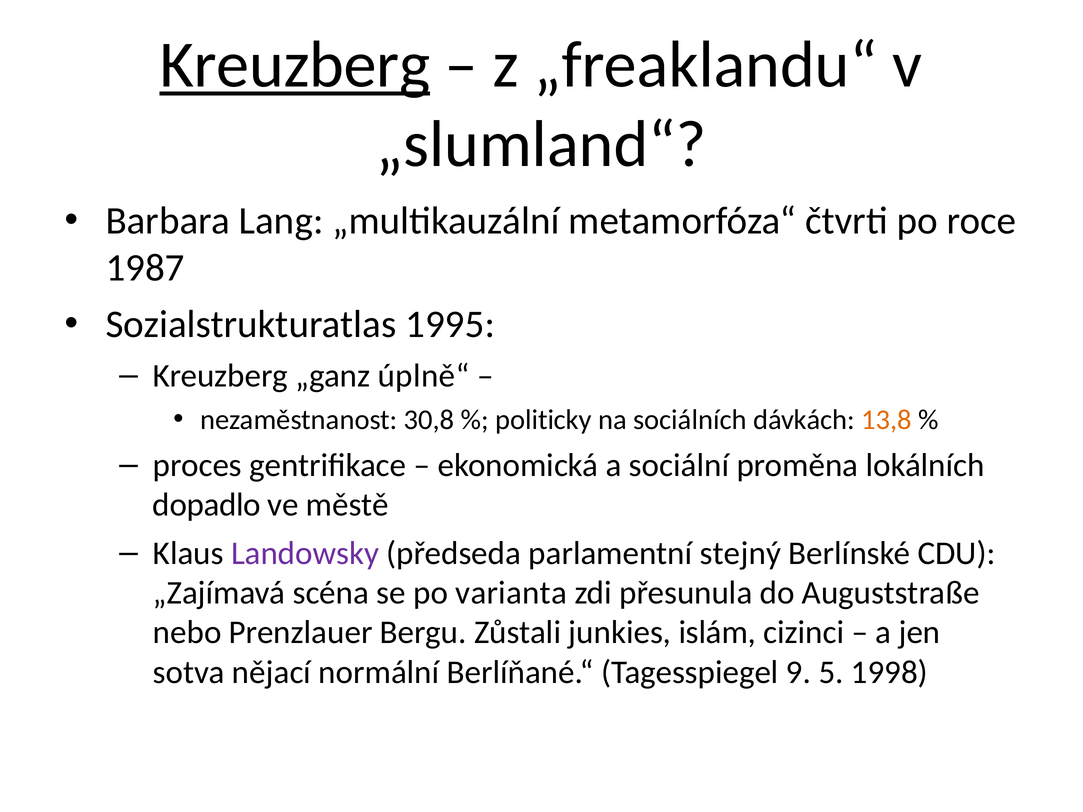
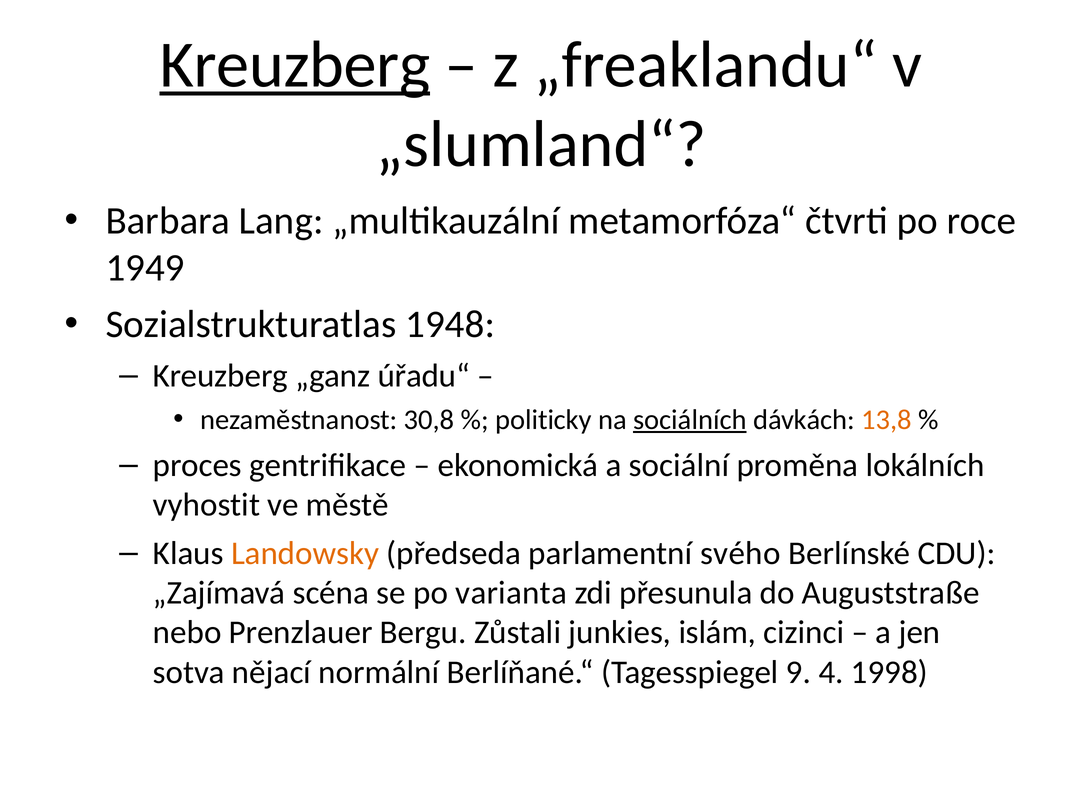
1987: 1987 -> 1949
1995: 1995 -> 1948
úplně“: úplně“ -> úřadu“
sociálních underline: none -> present
dopadlo: dopadlo -> vyhostit
Landowsky colour: purple -> orange
stejný: stejný -> svého
5: 5 -> 4
